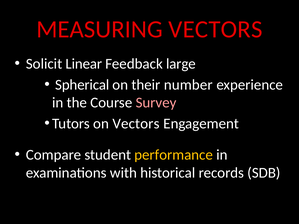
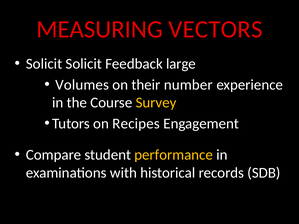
Solicit Linear: Linear -> Solicit
Spherical: Spherical -> Volumes
Survey colour: pink -> yellow
on Vectors: Vectors -> Recipes
